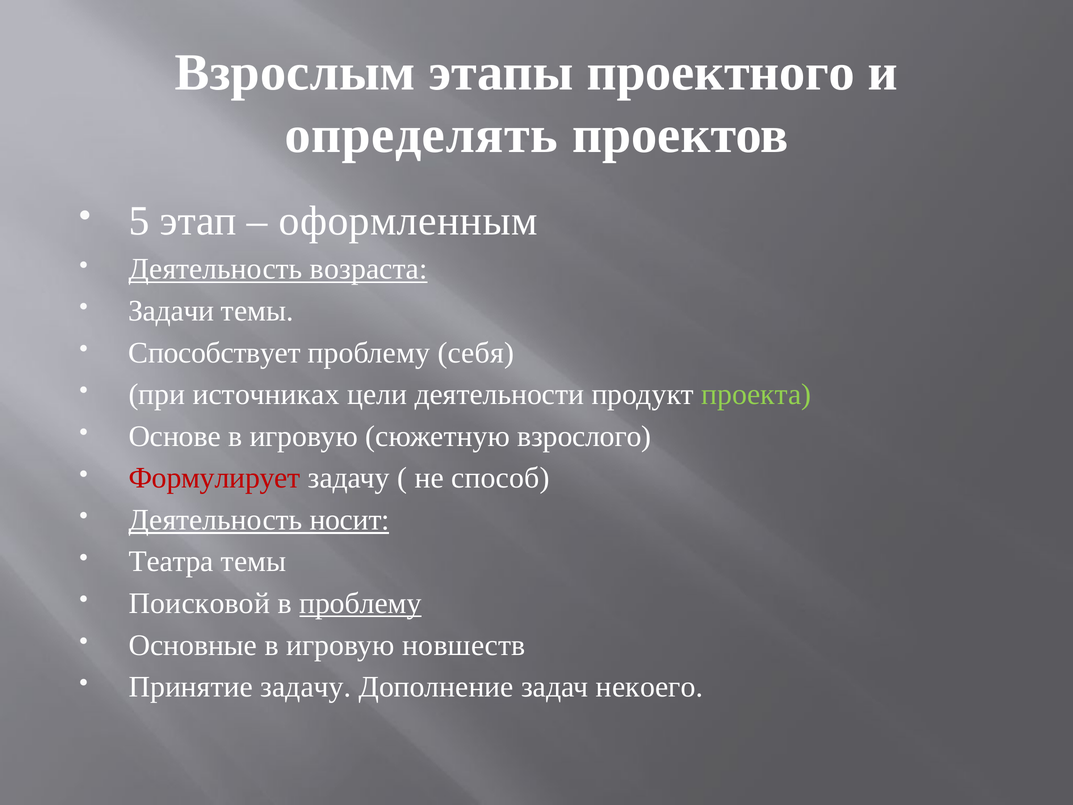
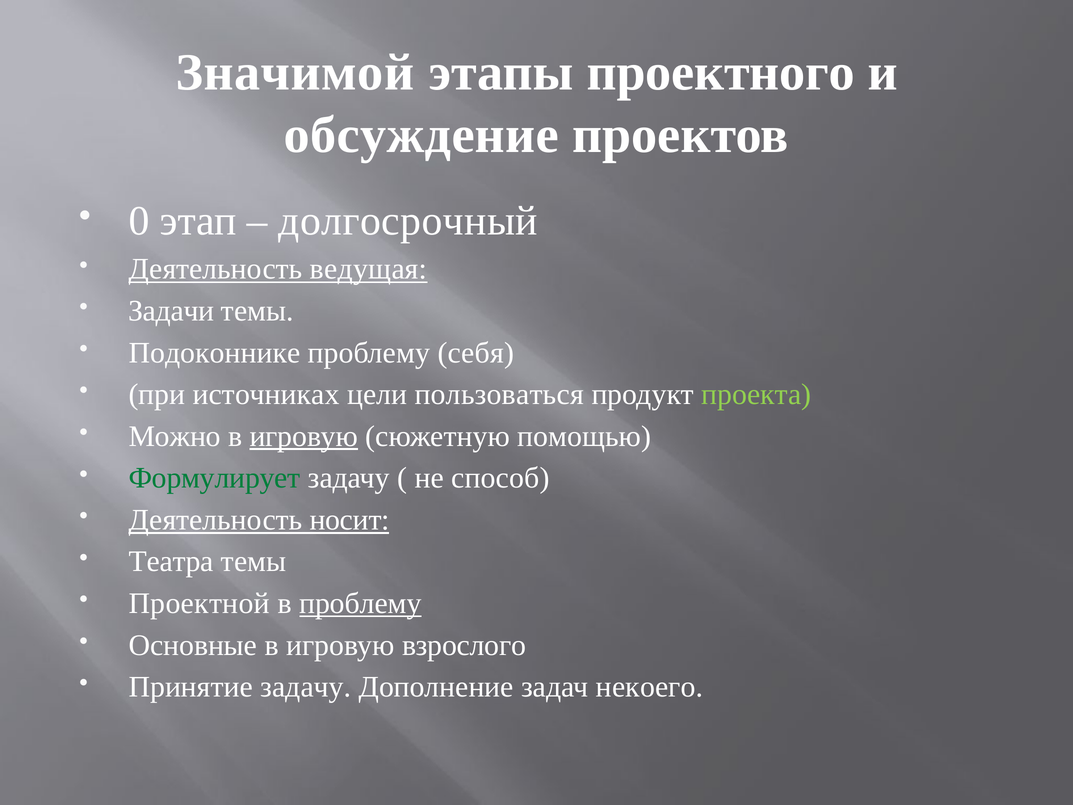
Взрослым: Взрослым -> Значимой
определять: определять -> обсуждение
5: 5 -> 0
оформленным: оформленным -> долгосрочный
возраста: возраста -> ведущая
Способствует: Способствует -> Подоконнике
деятельности: деятельности -> пользоваться
Основе: Основе -> Можно
игровую at (304, 436) underline: none -> present
взрослого: взрослого -> помощью
Формулирует colour: red -> green
Поисковой: Поисковой -> Проектной
новшеств: новшеств -> взрослого
